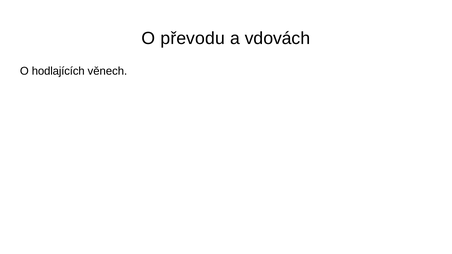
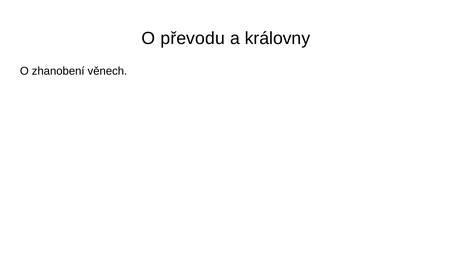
vdovách: vdovách -> královny
hodlajících: hodlajících -> zhanobení
